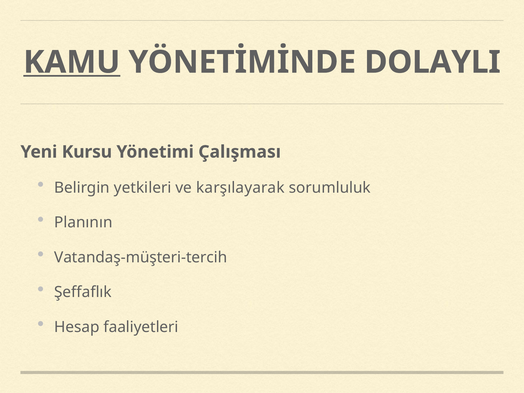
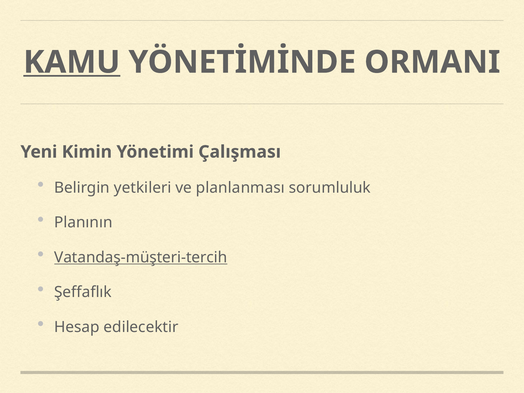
DOLAYLI: DOLAYLI -> ORMANI
Kursu: Kursu -> Kimin
karşılayarak: karşılayarak -> planlanması
Vatandaş-müşteri-tercih underline: none -> present
faaliyetleri: faaliyetleri -> edilecektir
